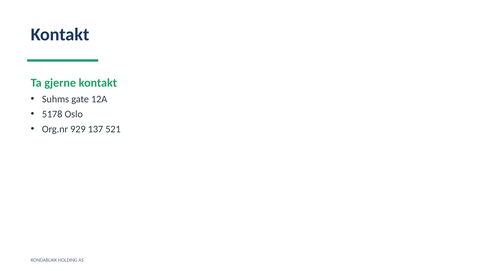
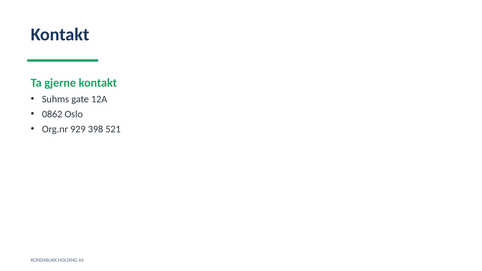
5178: 5178 -> 0862
137: 137 -> 398
